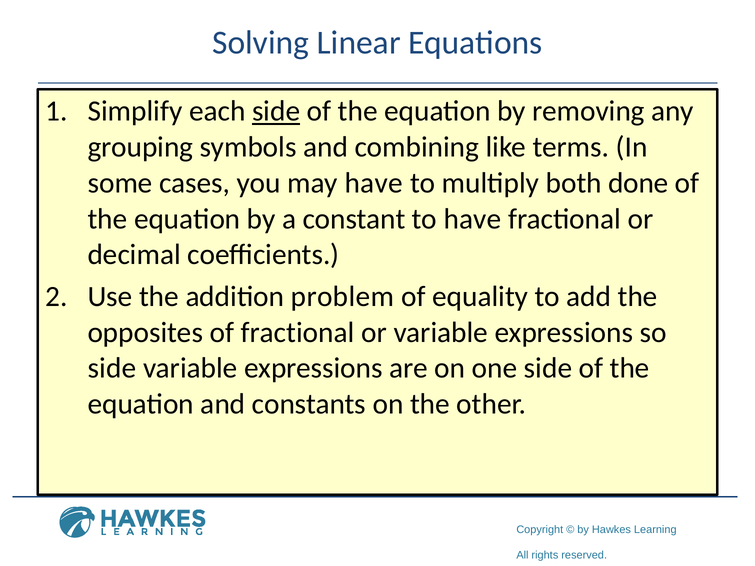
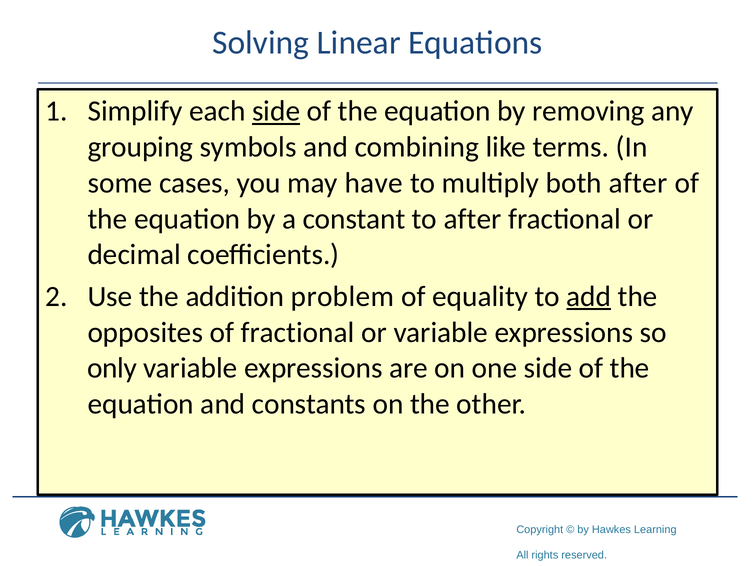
both done: done -> after
to have: have -> after
add underline: none -> present
side at (112, 368): side -> only
